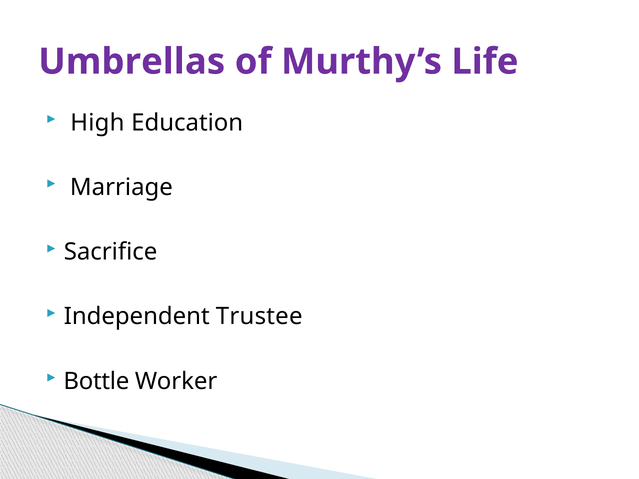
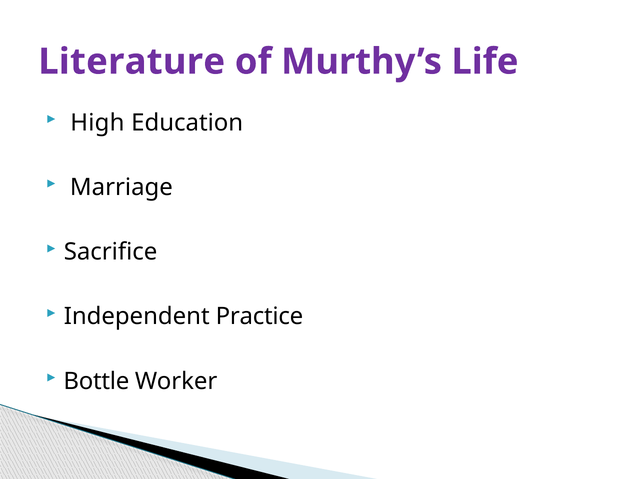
Umbrellas: Umbrellas -> Literature
Trustee: Trustee -> Practice
